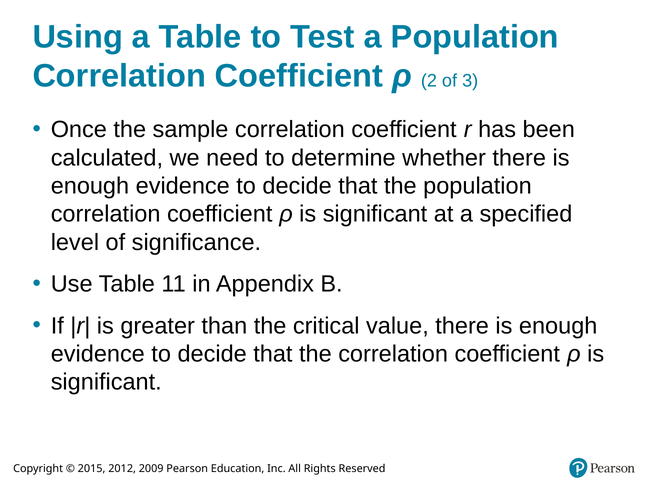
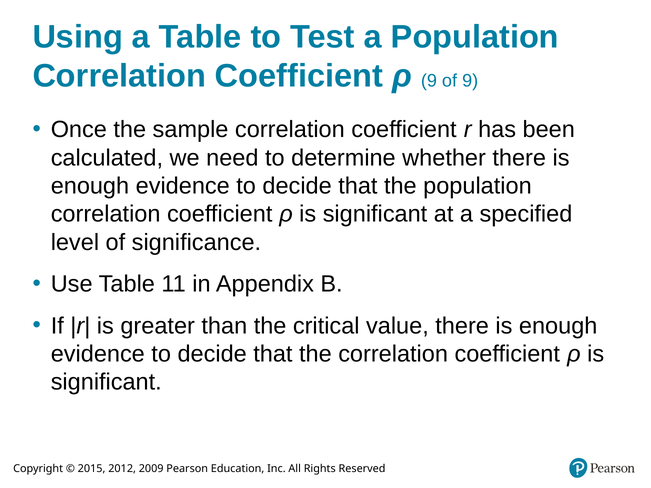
ρ 2: 2 -> 9
of 3: 3 -> 9
